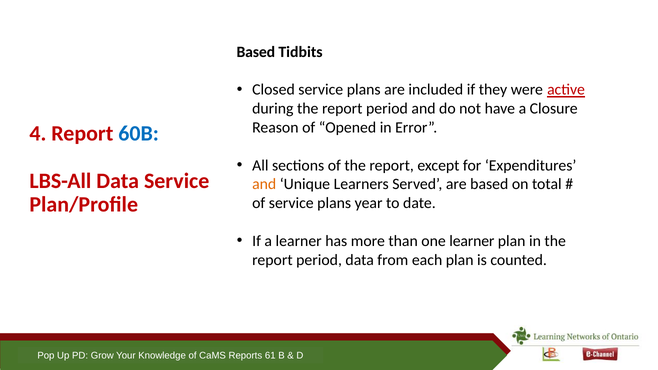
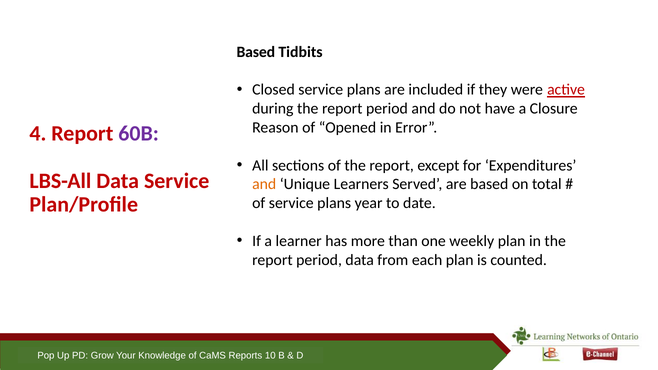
60B colour: blue -> purple
one learner: learner -> weekly
61: 61 -> 10
